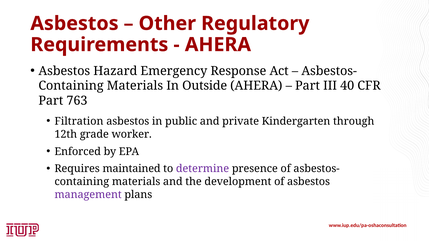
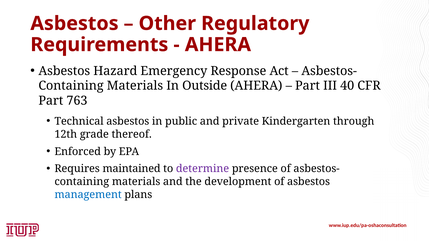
Filtration: Filtration -> Technical
worker: worker -> thereof
management colour: purple -> blue
